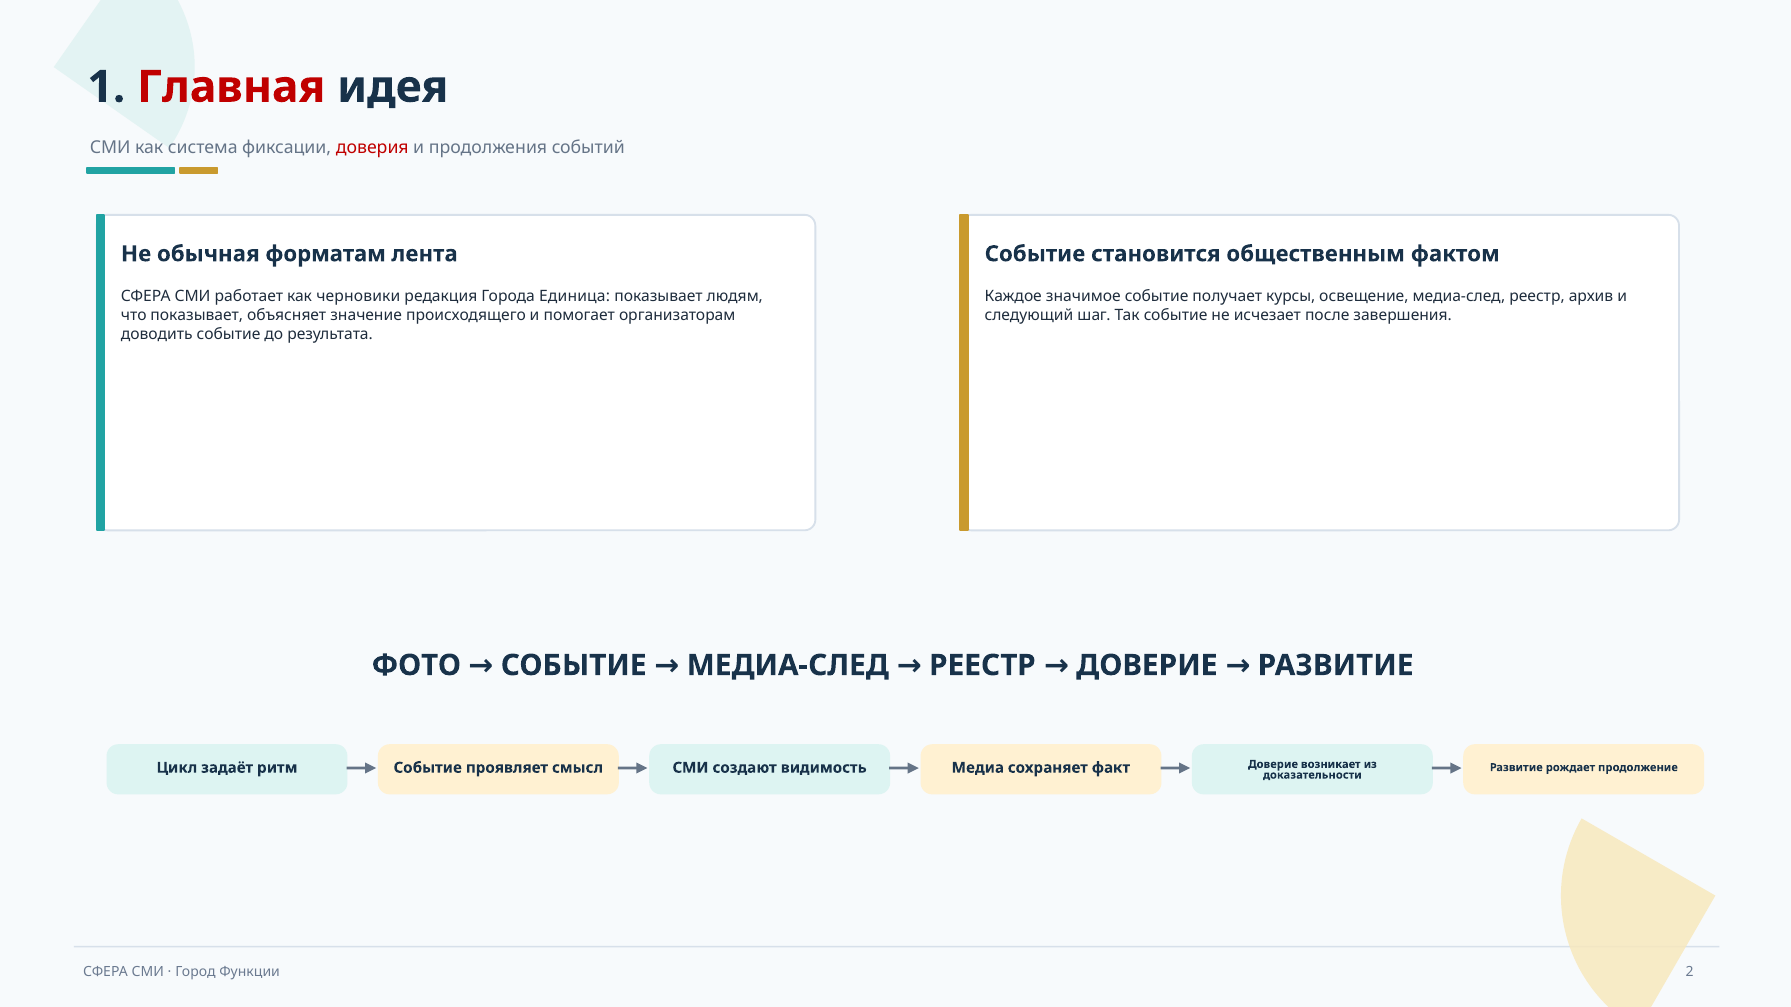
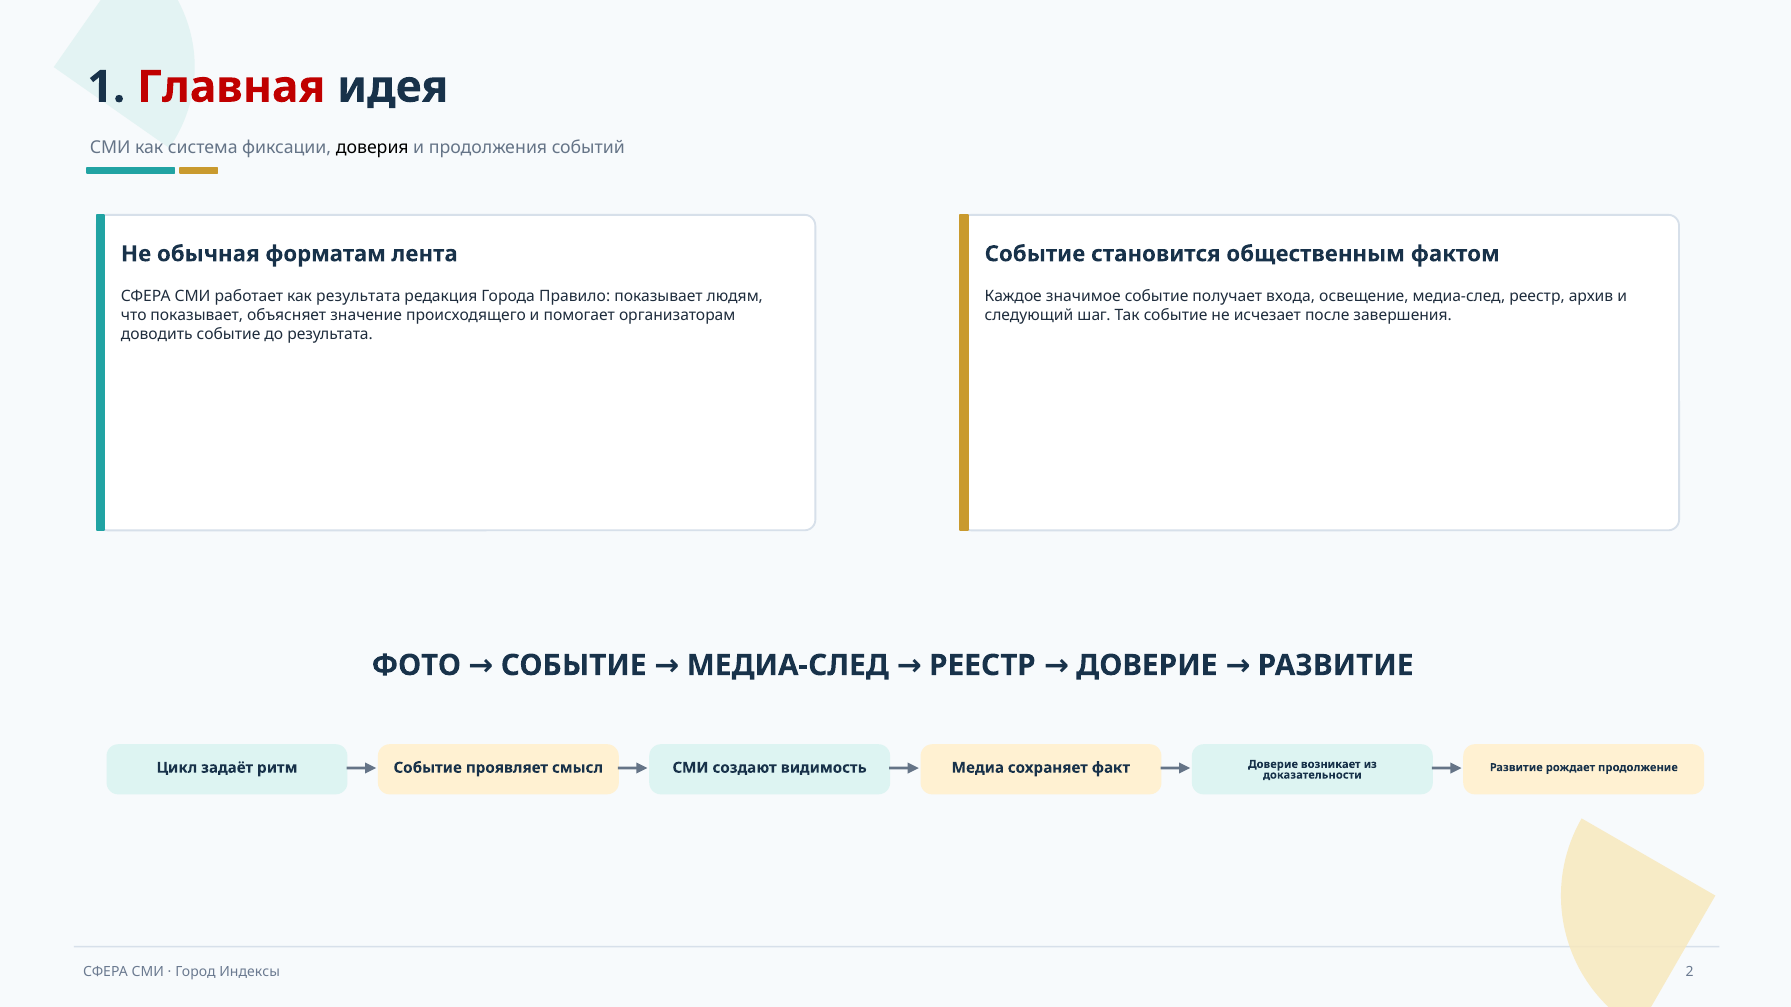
доверия colour: red -> black
как черновики: черновики -> результата
Единица: Единица -> Правило
курсы: курсы -> входа
Функции: Функции -> Индексы
